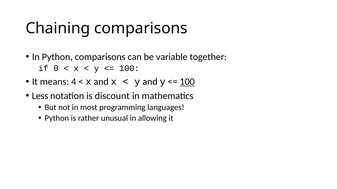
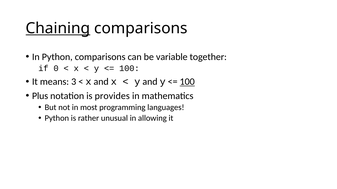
Chaining underline: none -> present
4: 4 -> 3
Less: Less -> Plus
discount: discount -> provides
